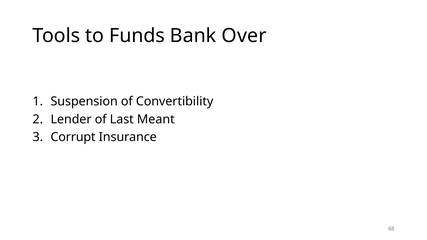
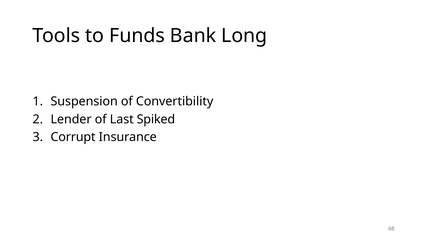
Over: Over -> Long
Meant: Meant -> Spiked
